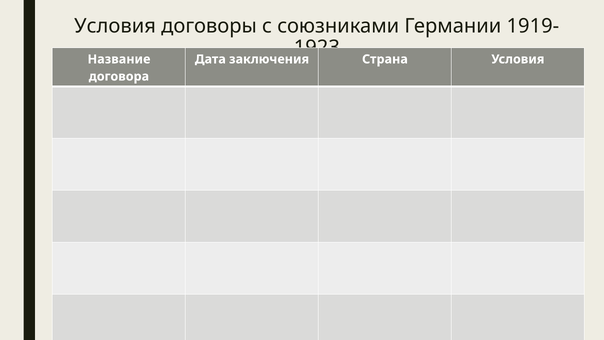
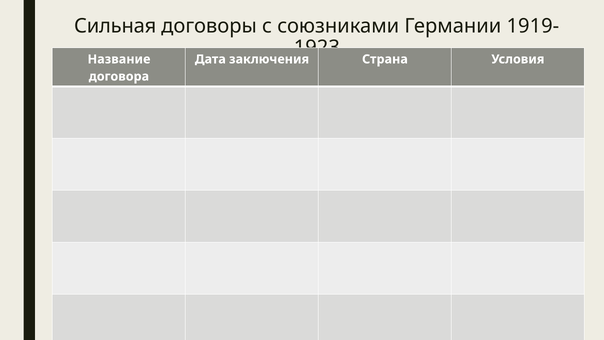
Условия at (115, 26): Условия -> Сильная
